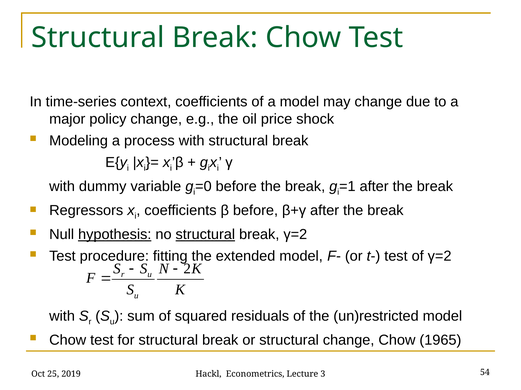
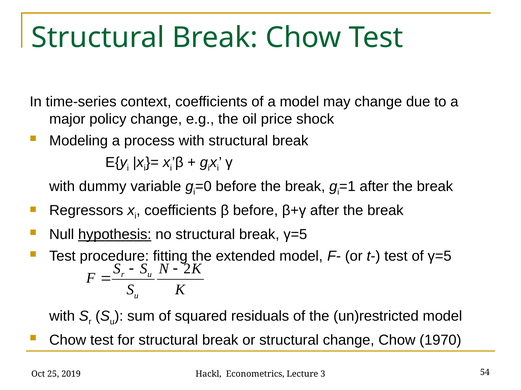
structural at (205, 235) underline: present -> none
break γ=2: γ=2 -> γ=5
of γ=2: γ=2 -> γ=5
1965: 1965 -> 1970
